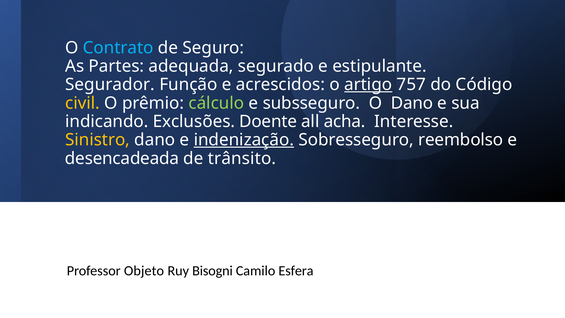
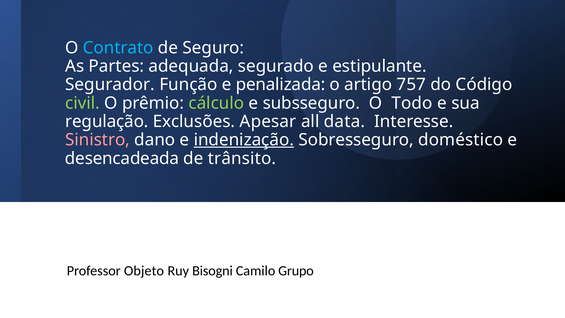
acrescidos: acrescidos -> penalizada
artigo underline: present -> none
civil colour: yellow -> light green
O Dano: Dano -> Todo
indicando: indicando -> regulação
Doente: Doente -> Apesar
acha: acha -> data
Sinistro colour: yellow -> pink
reembolso: reembolso -> doméstico
Esfera: Esfera -> Grupo
